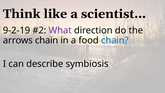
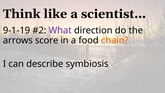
9-2-19: 9-2-19 -> 9-1-19
arrows chain: chain -> score
chain at (115, 40) colour: blue -> orange
